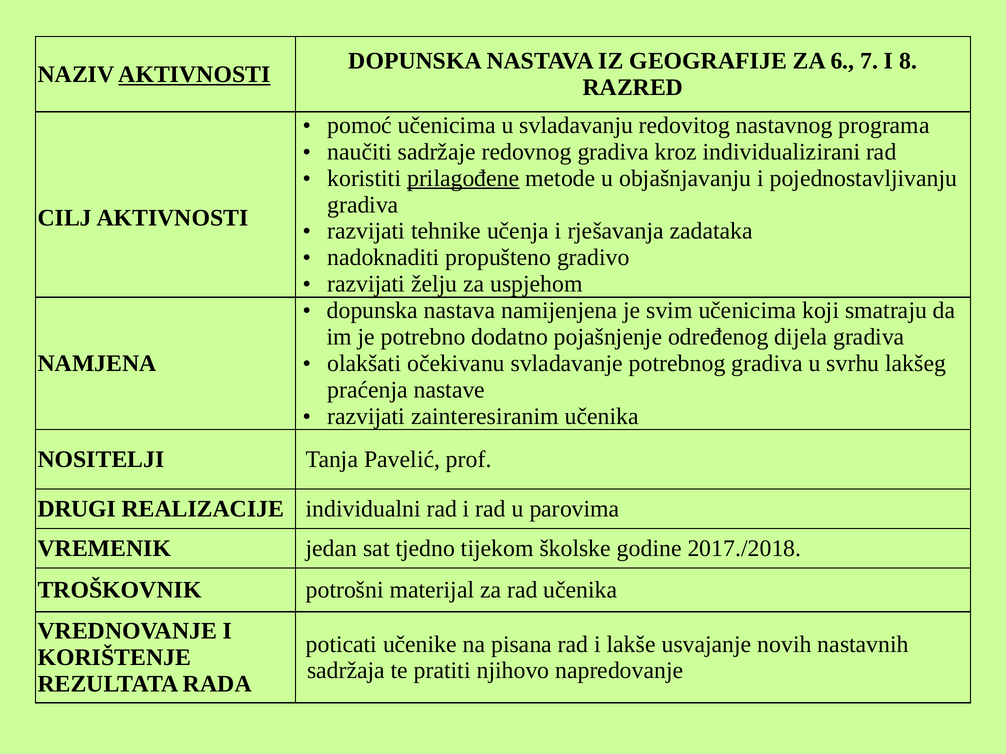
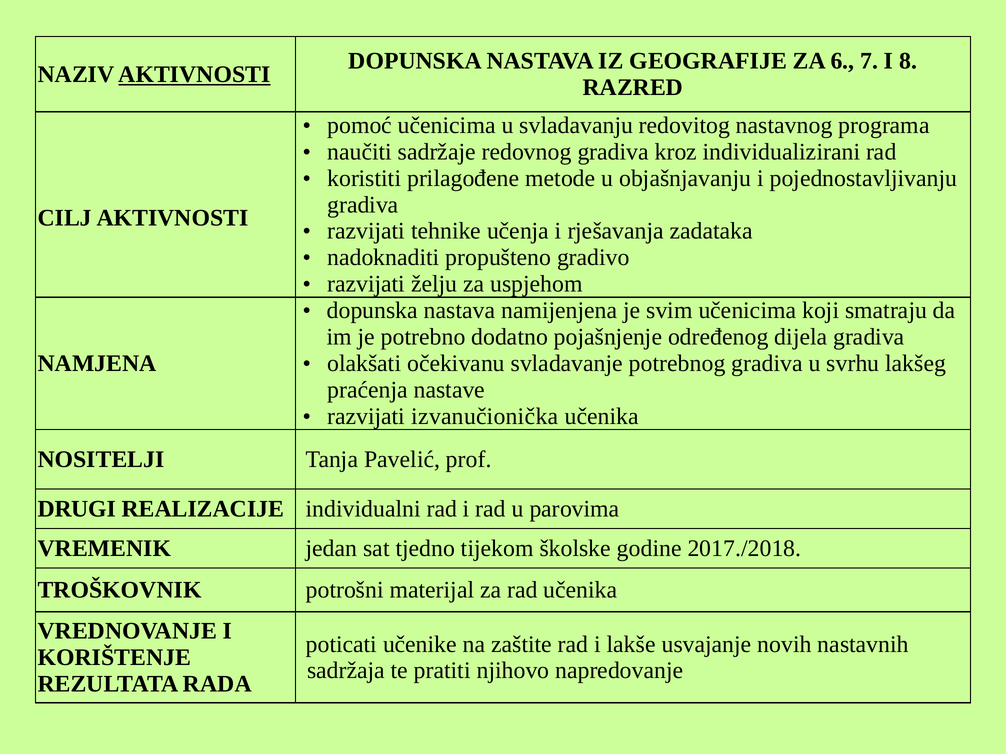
prilagođene underline: present -> none
zainteresiranim: zainteresiranim -> izvanučionička
pisana: pisana -> zaštite
